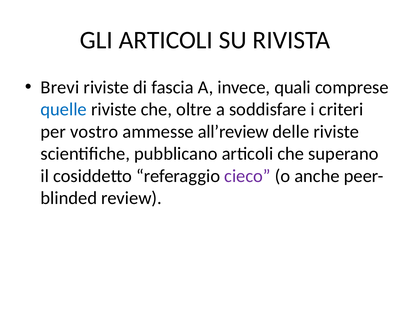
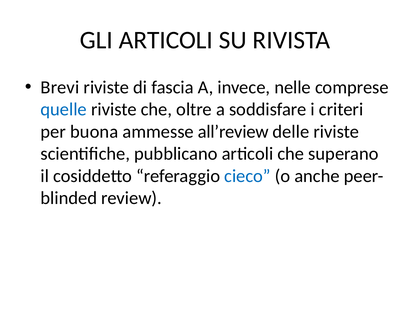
quali: quali -> nelle
vostro: vostro -> buona
cieco colour: purple -> blue
